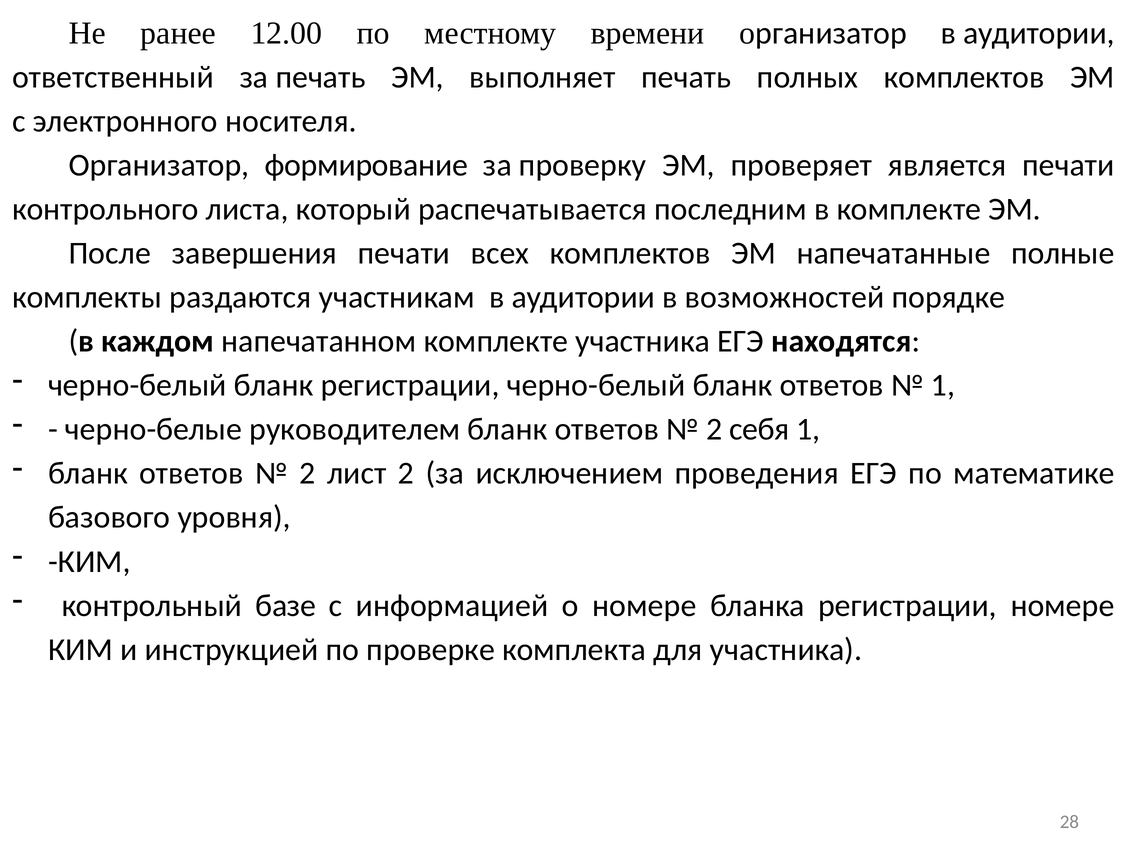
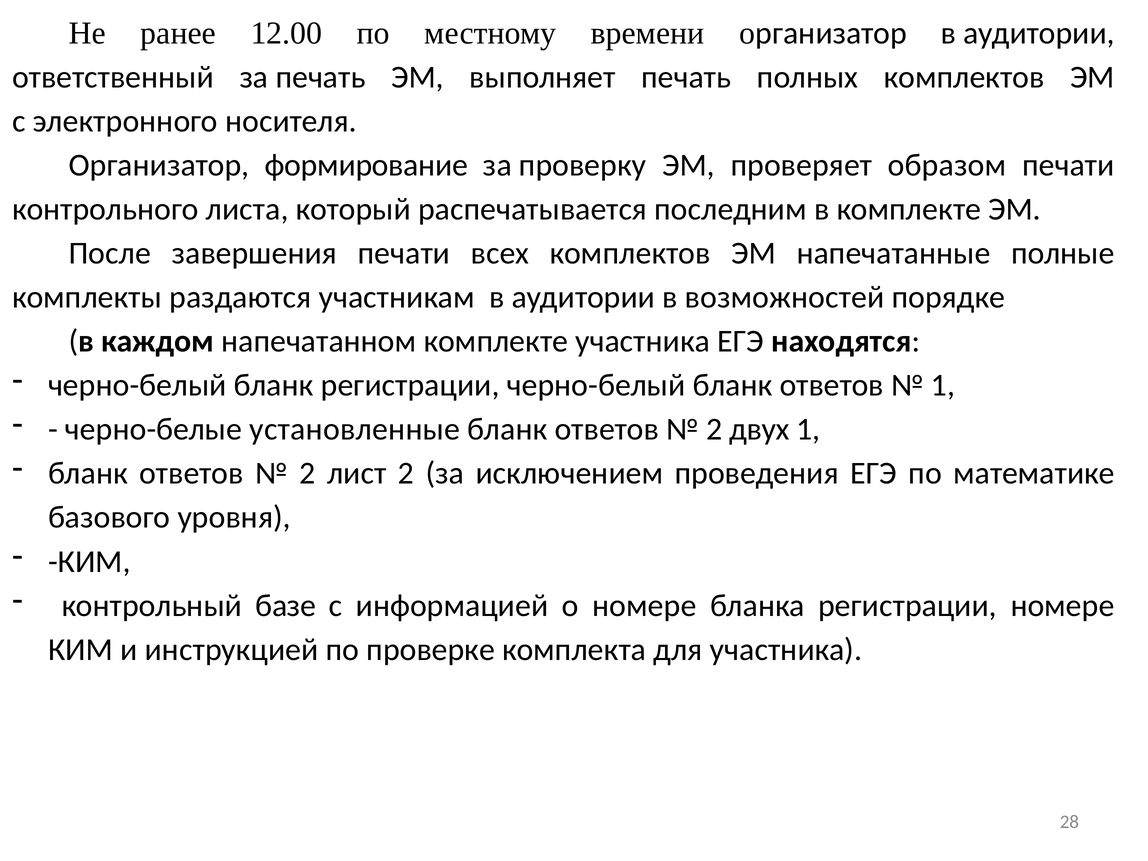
является: является -> образом
руководителем: руководителем -> установленные
себя: себя -> двух
